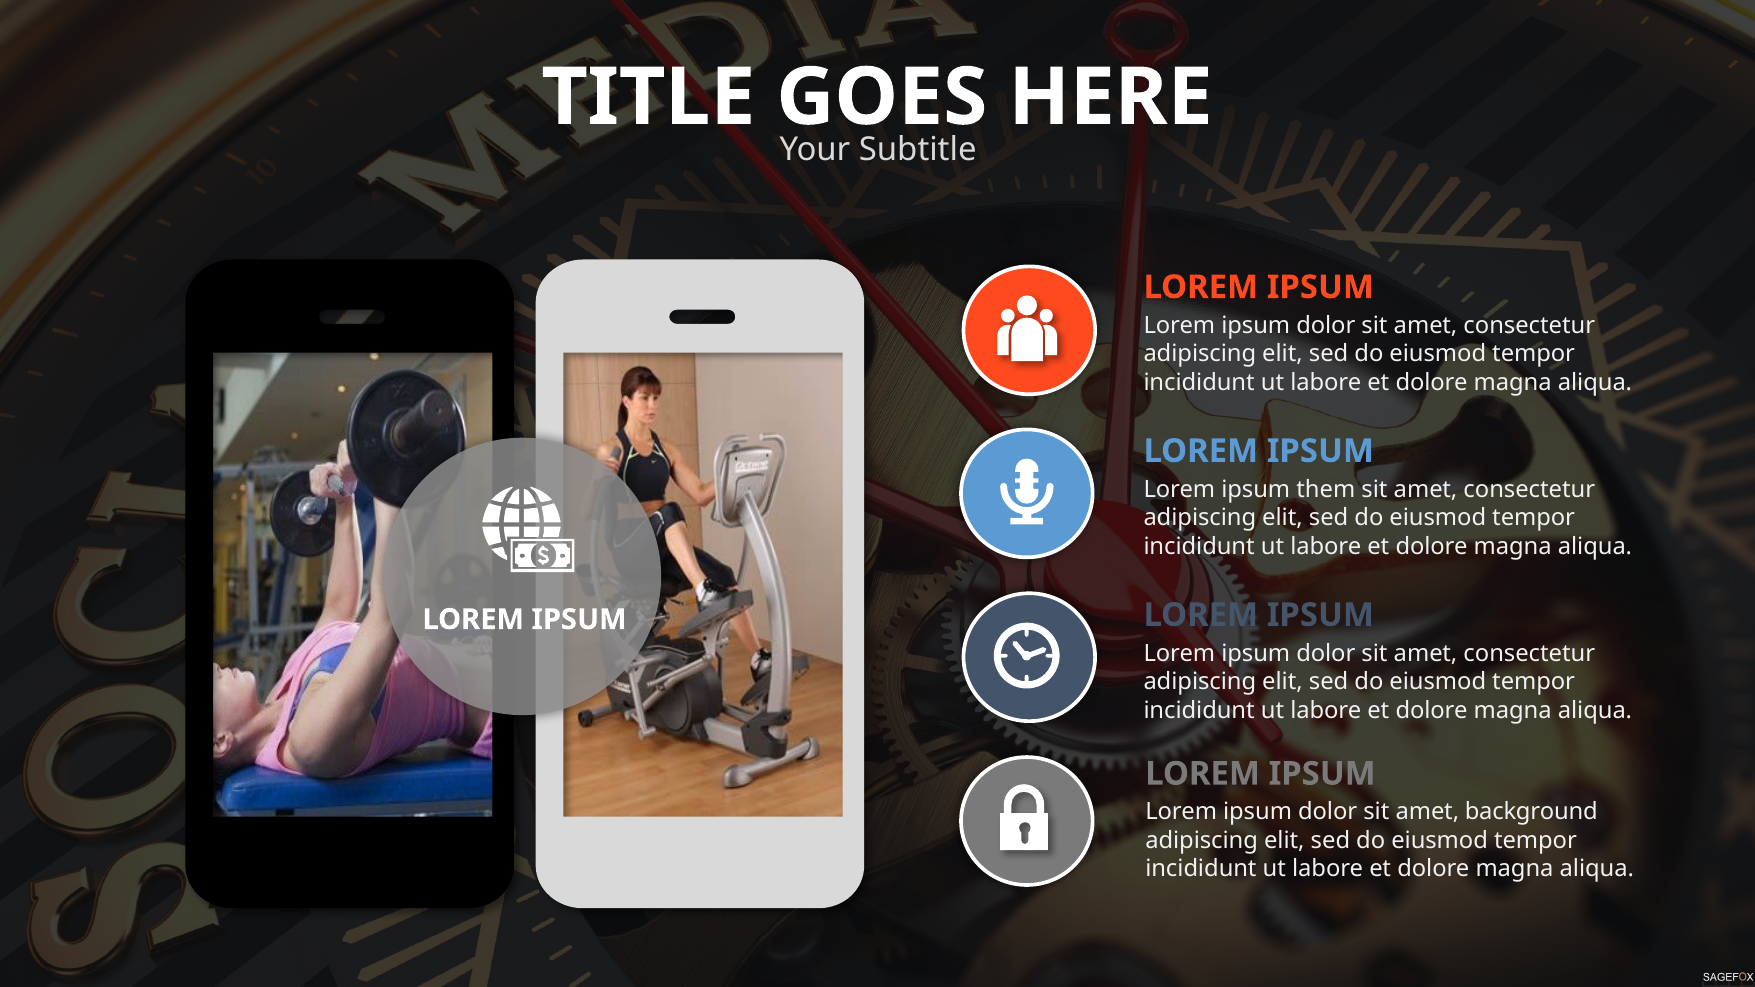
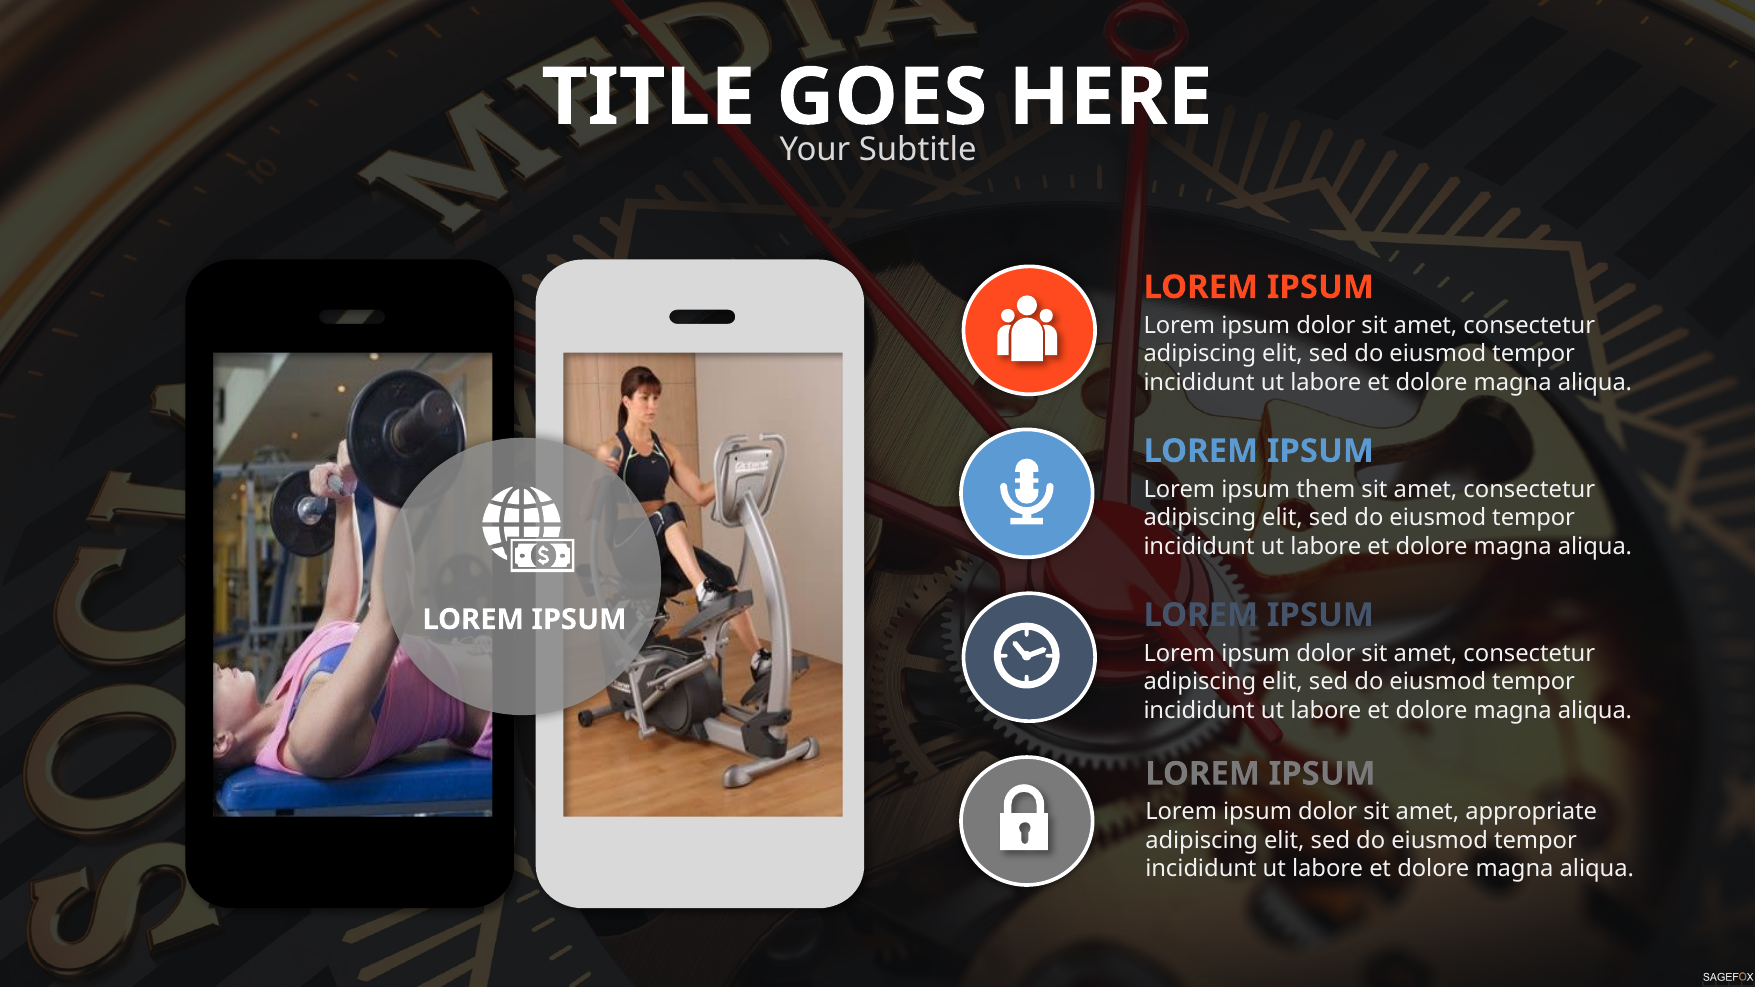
background: background -> appropriate
